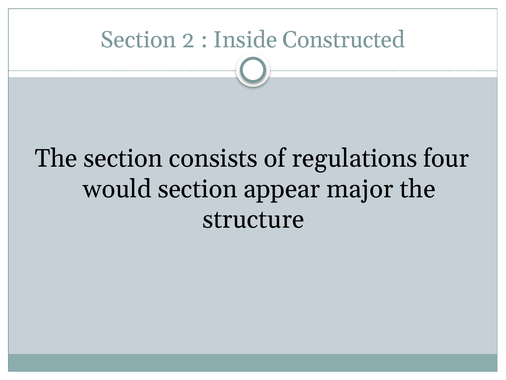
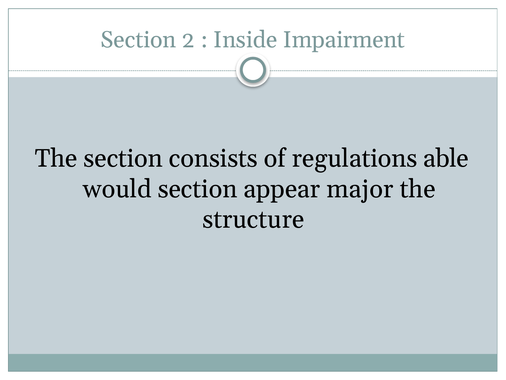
Constructed: Constructed -> Impairment
four: four -> able
